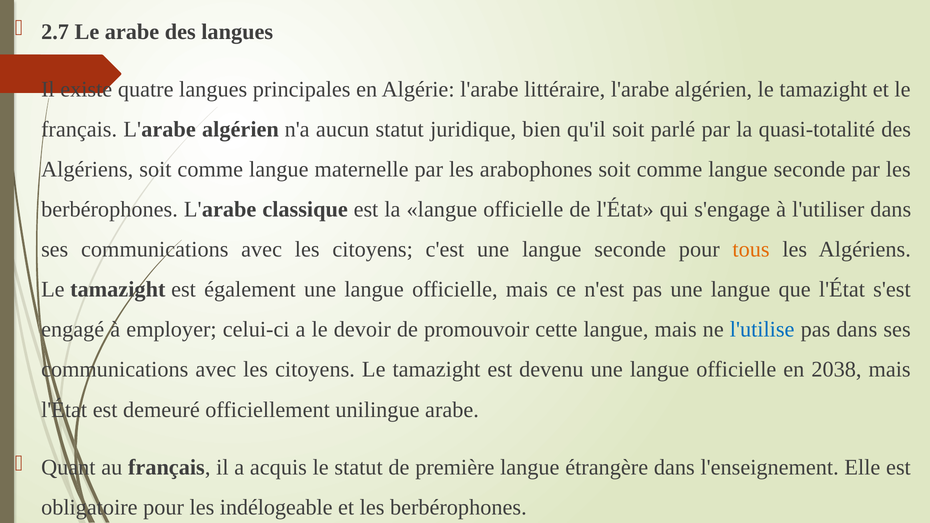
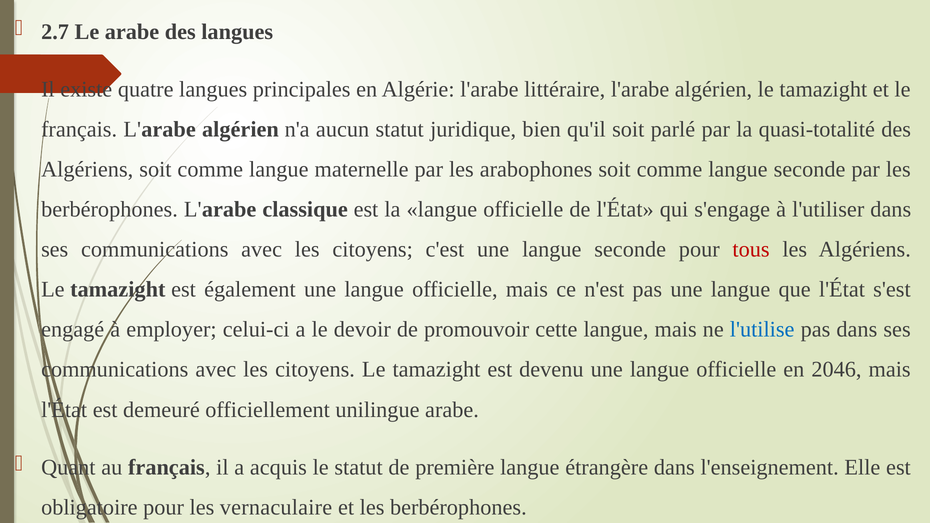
tous colour: orange -> red
2038: 2038 -> 2046
indélogeable: indélogeable -> vernaculaire
